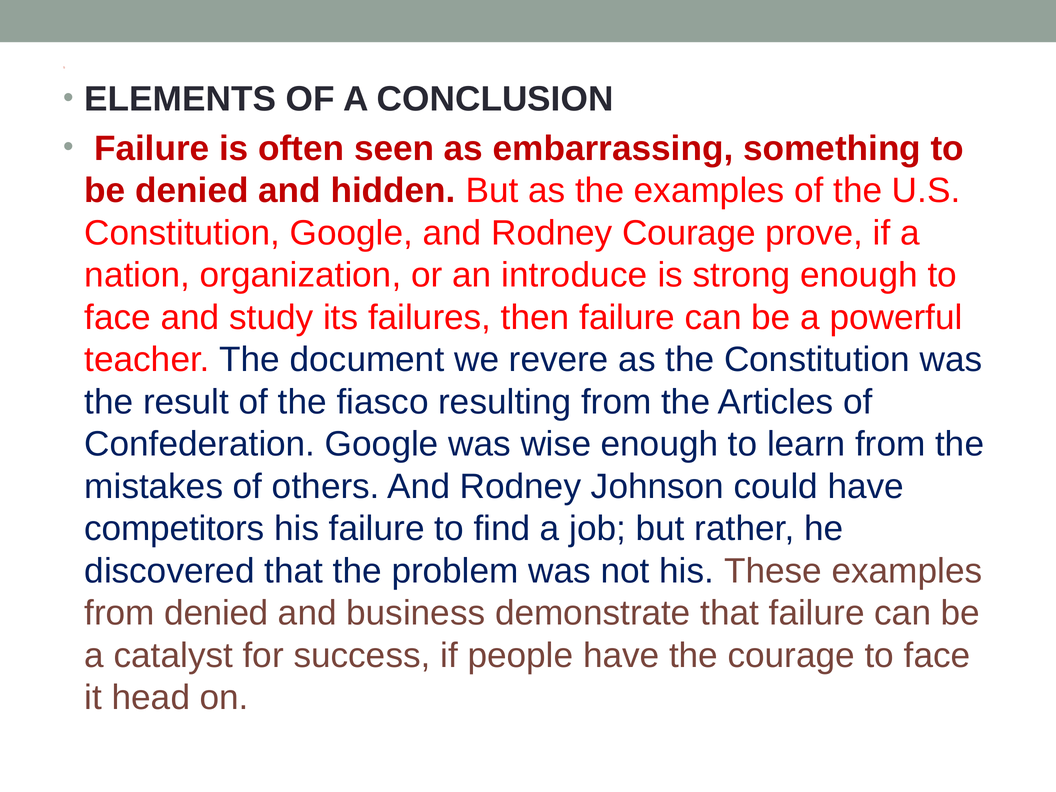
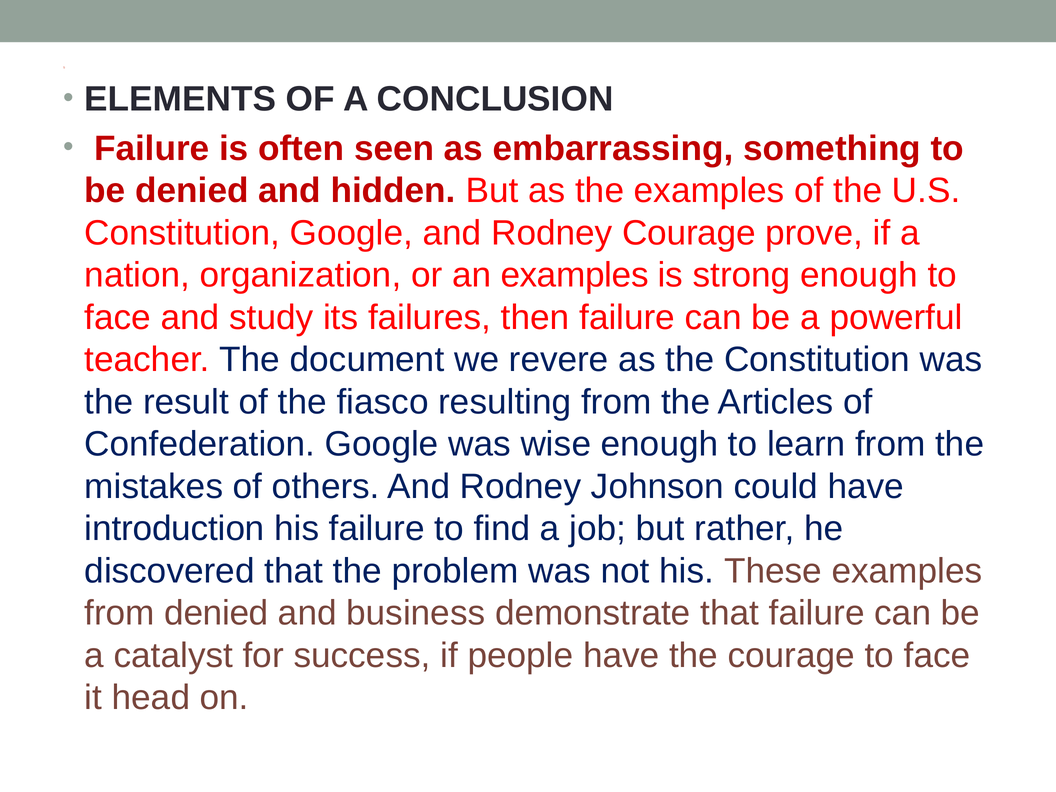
an introduce: introduce -> examples
competitors: competitors -> introduction
